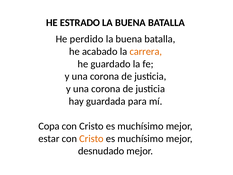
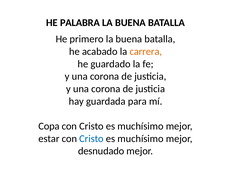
ESTRADO: ESTRADO -> PALABRA
perdido: perdido -> primero
Cristo at (91, 138) colour: orange -> blue
